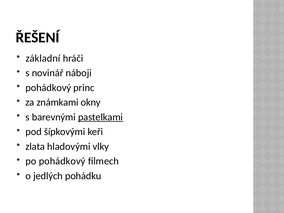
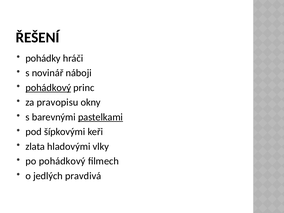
základní: základní -> pohádky
pohádkový at (48, 88) underline: none -> present
známkami: známkami -> pravopisu
pohádku: pohádku -> pravdivá
